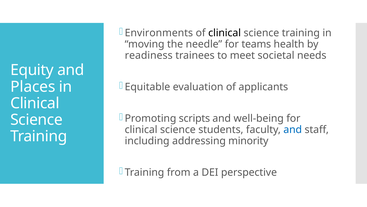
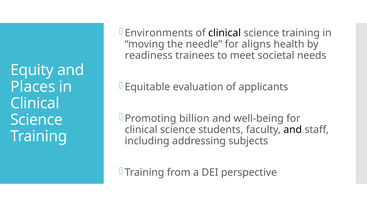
teams: teams -> aligns
scripts: scripts -> billion
and at (293, 129) colour: blue -> black
minority: minority -> subjects
